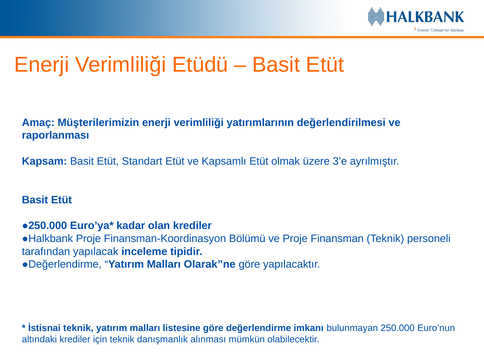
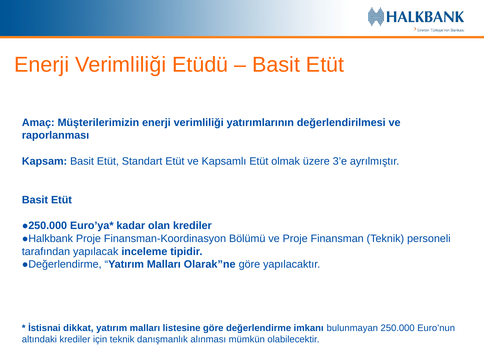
İstisnai teknik: teknik -> dikkat
